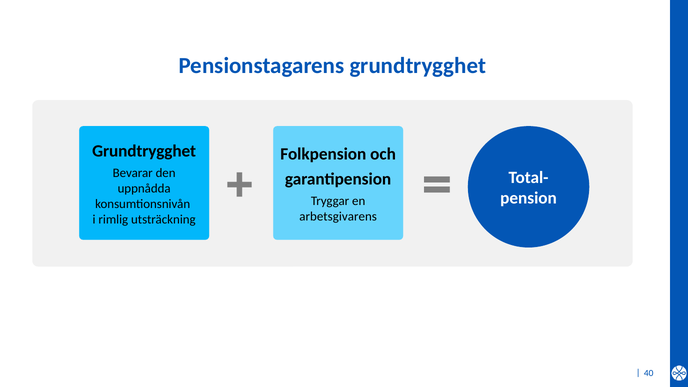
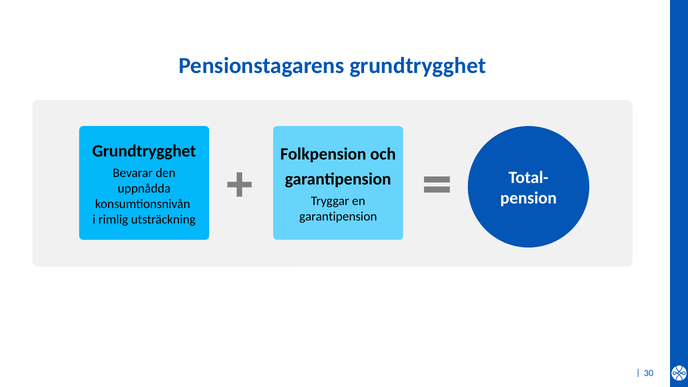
arbetsgivarens at (338, 217): arbetsgivarens -> garantipension
40: 40 -> 30
